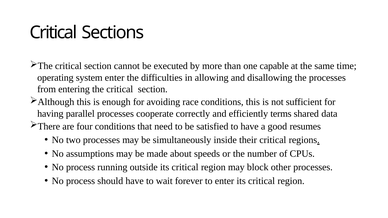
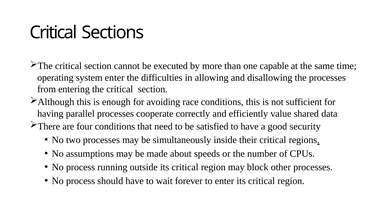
terms: terms -> value
resumes: resumes -> security
